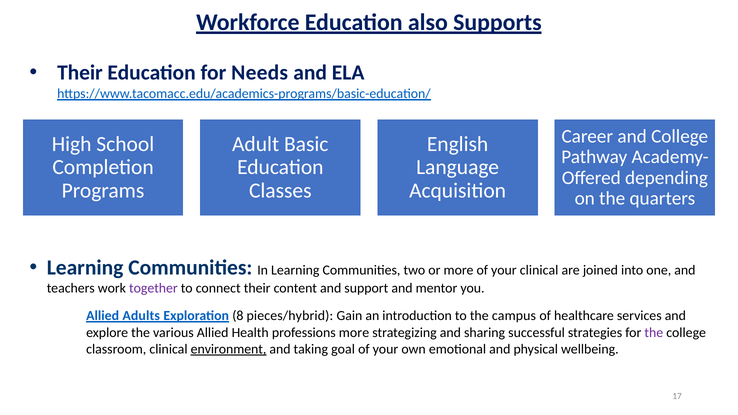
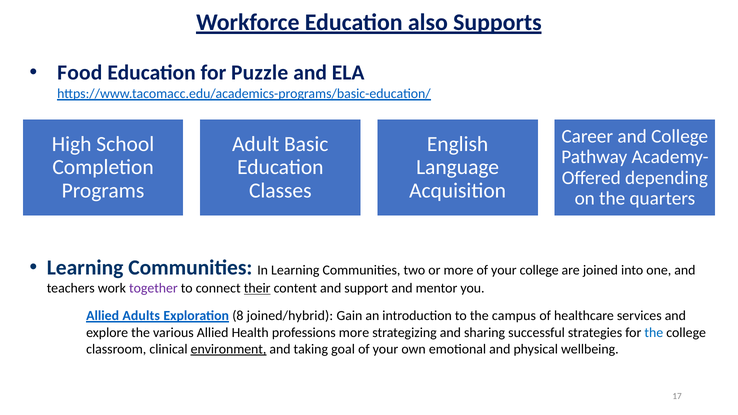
Their at (80, 73): Their -> Food
Needs: Needs -> Puzzle
your clinical: clinical -> college
their at (257, 288) underline: none -> present
pieces/hybrid: pieces/hybrid -> joined/hybrid
the at (654, 333) colour: purple -> blue
